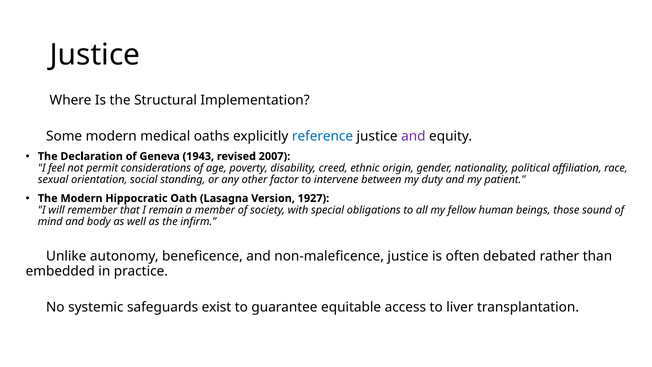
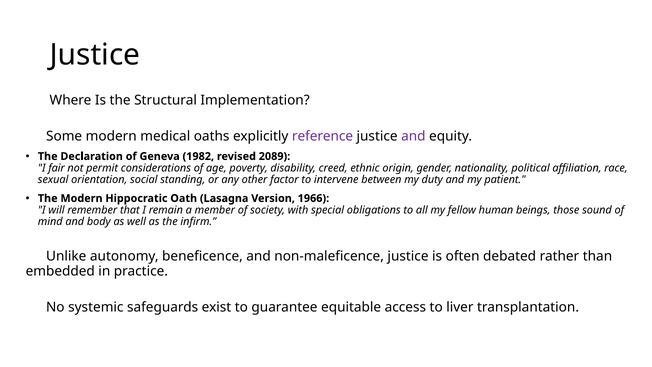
reference colour: blue -> purple
1943: 1943 -> 1982
2007: 2007 -> 2089
feel: feel -> fair
1927: 1927 -> 1966
